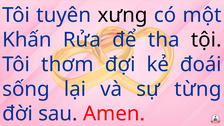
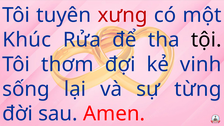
xưng colour: black -> red
Khấn: Khấn -> Khúc
đoái: đoái -> vinh
